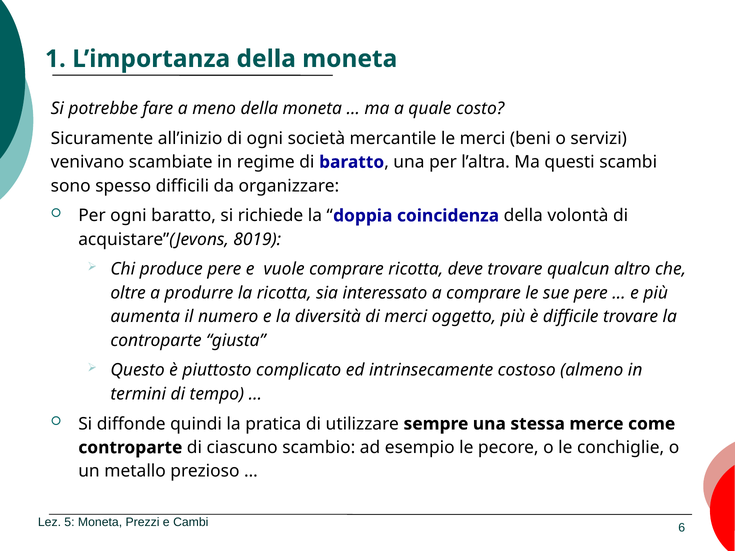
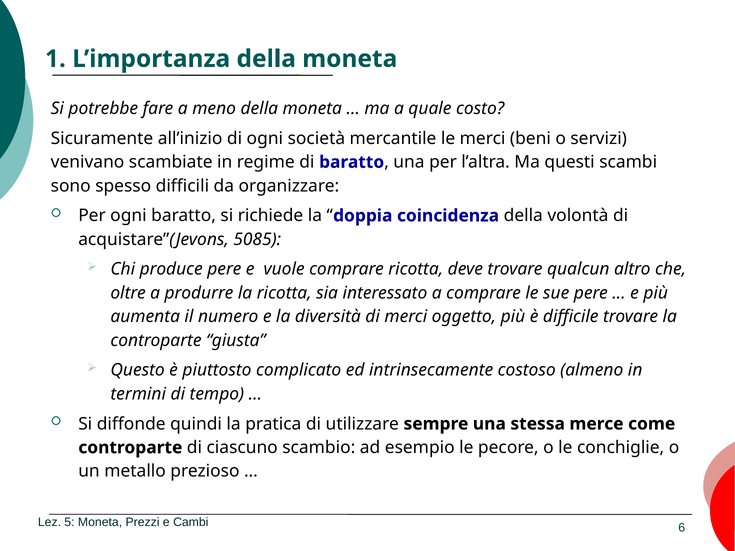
8019: 8019 -> 5085
